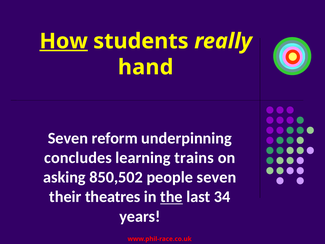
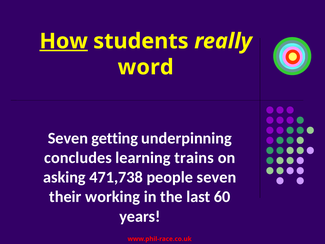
hand: hand -> word
reform: reform -> getting
850,502: 850,502 -> 471,738
theatres: theatres -> working
the underline: present -> none
34: 34 -> 60
